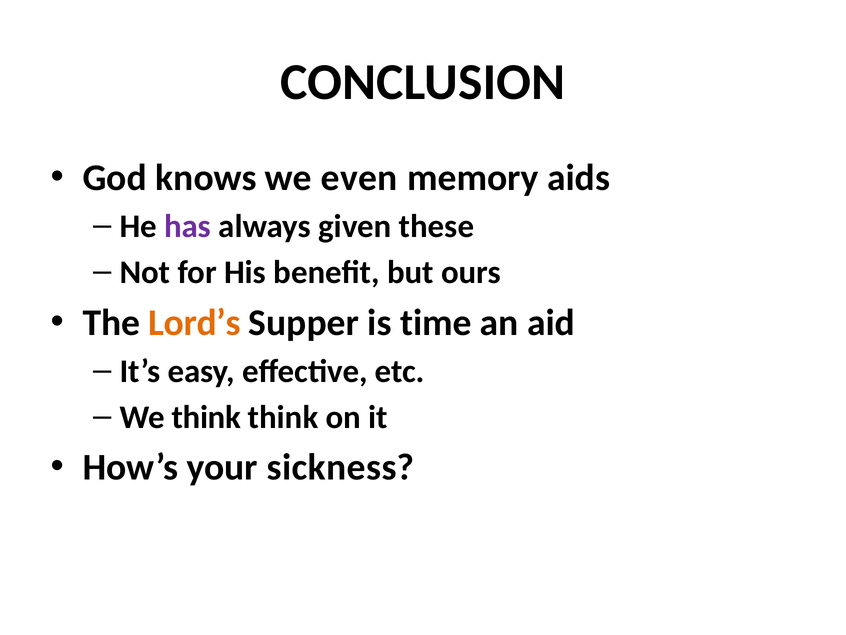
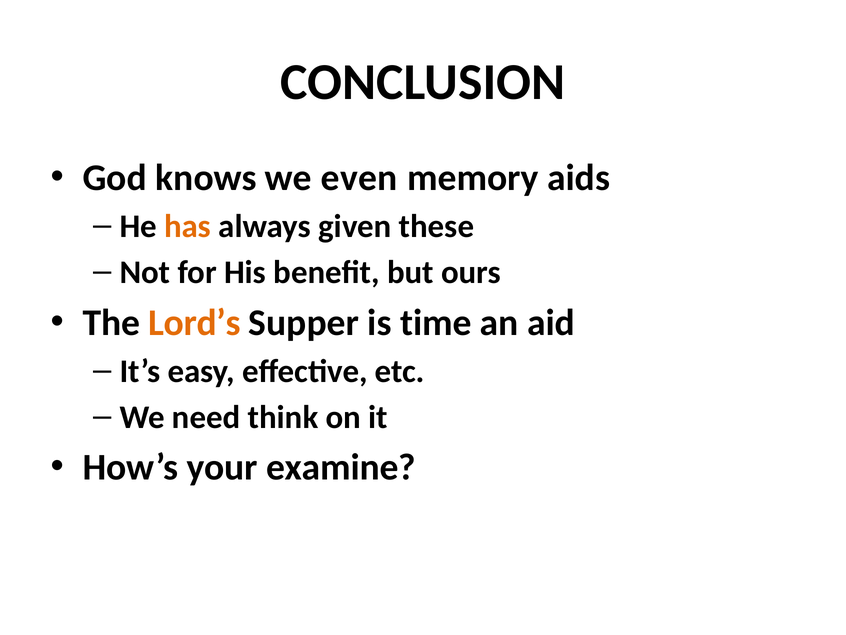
has colour: purple -> orange
We think: think -> need
sickness: sickness -> examine
